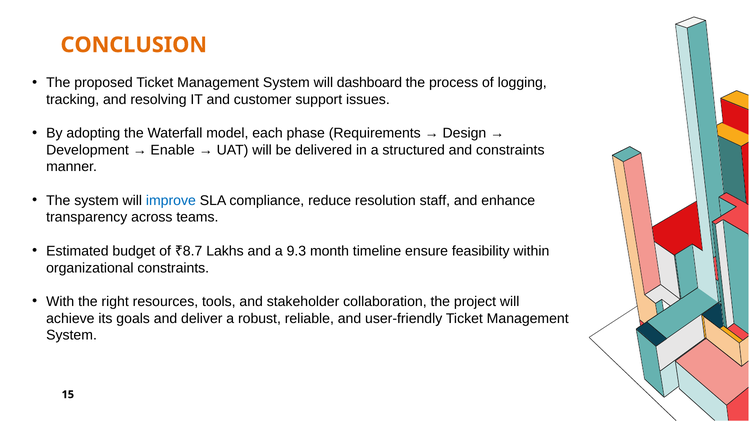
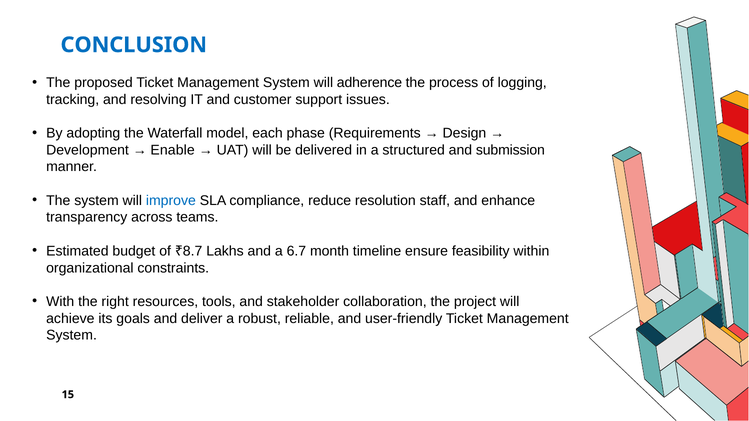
CONCLUSION colour: orange -> blue
dashboard: dashboard -> adherence
and constraints: constraints -> submission
9.3: 9.3 -> 6.7
